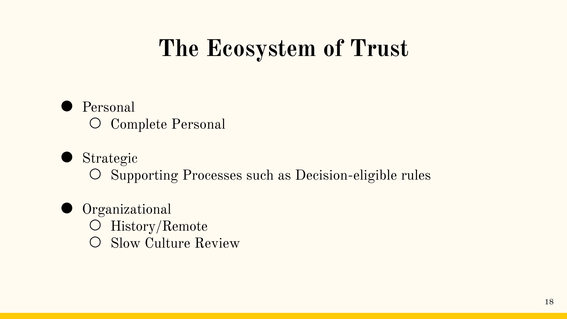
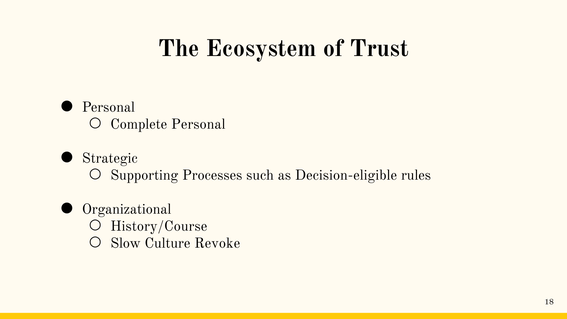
History/Remote: History/Remote -> History/Course
Review: Review -> Revoke
